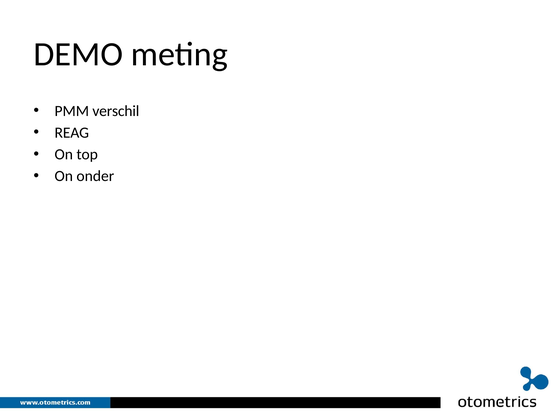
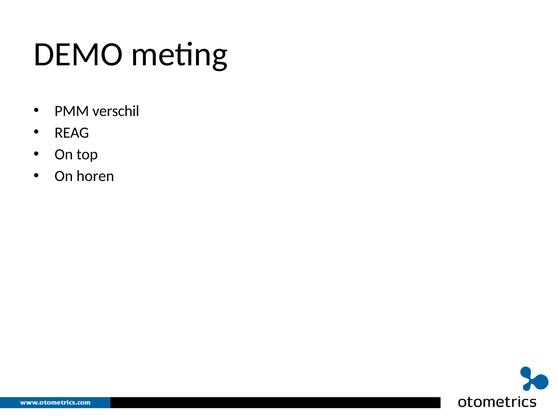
onder: onder -> horen
